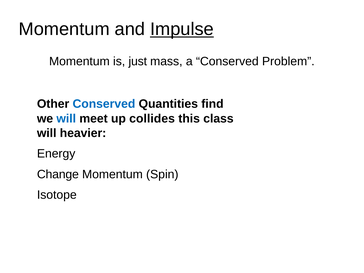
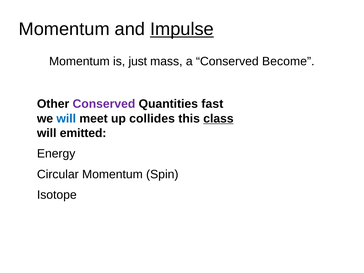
Problem: Problem -> Become
Conserved at (104, 104) colour: blue -> purple
find: find -> fast
class underline: none -> present
heavier: heavier -> emitted
Change: Change -> Circular
